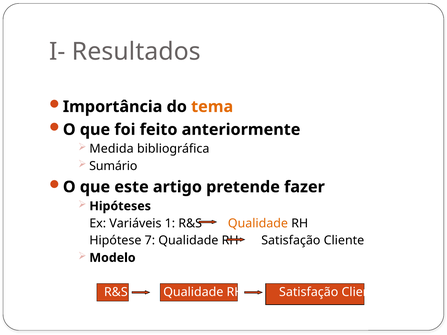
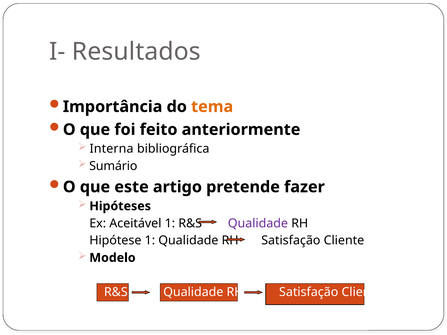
Medida: Medida -> Interna
Variáveis: Variáveis -> Aceitável
Qualidade at (258, 224) colour: orange -> purple
Hipótese 7: 7 -> 1
